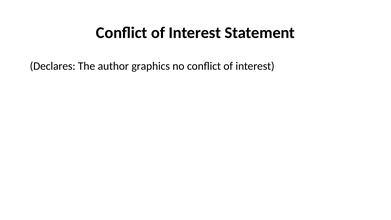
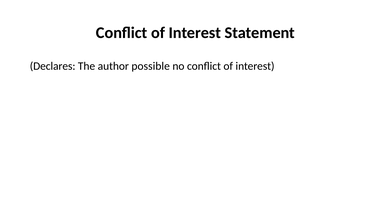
graphics: graphics -> possible
